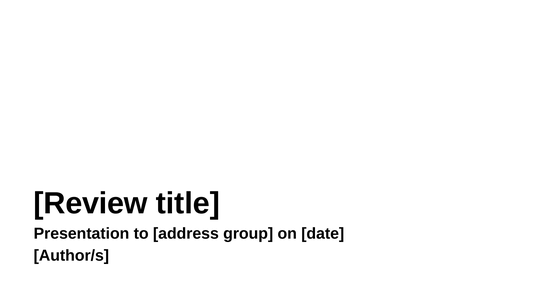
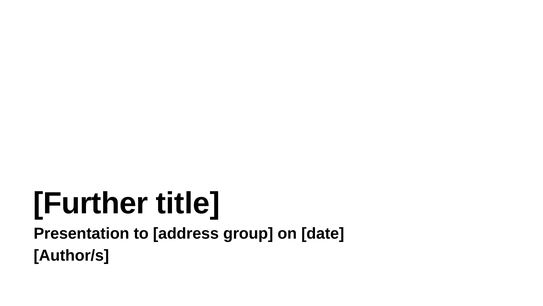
Review: Review -> Further
